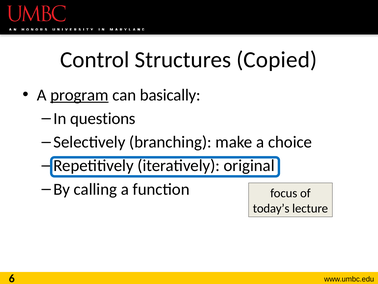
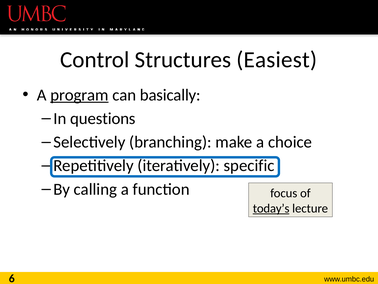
Copied: Copied -> Easiest
original: original -> specific
today’s underline: none -> present
